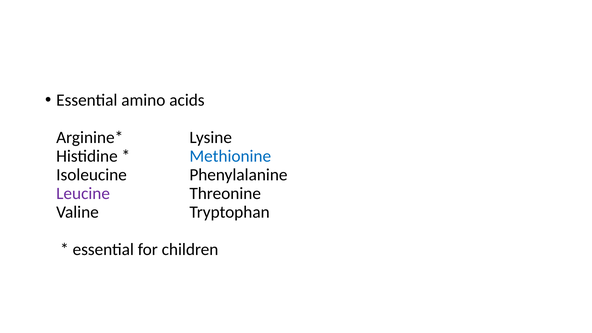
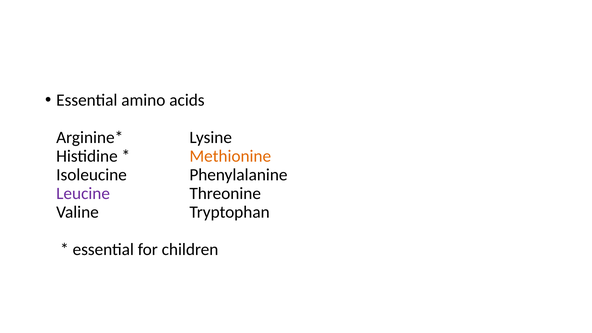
Methionine colour: blue -> orange
